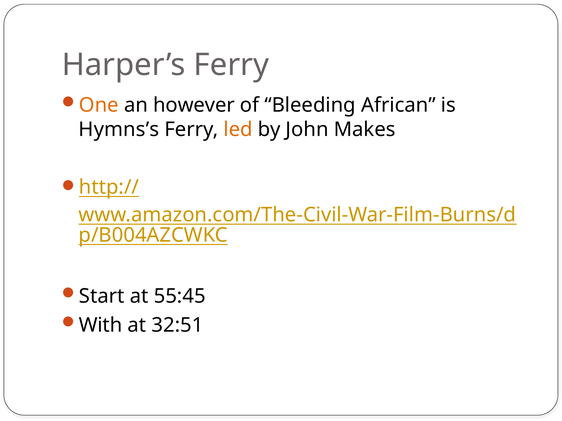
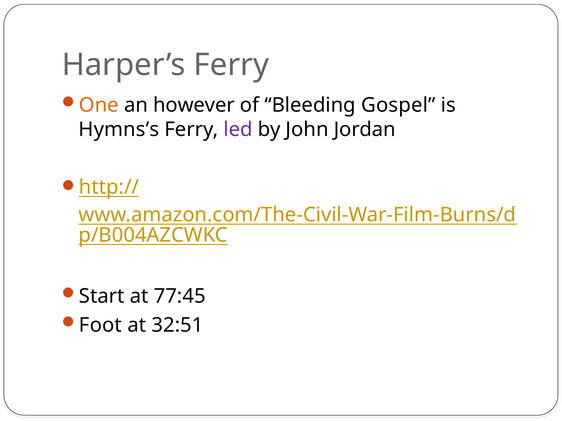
African: African -> Gospel
led colour: orange -> purple
Makes: Makes -> Jordan
55:45: 55:45 -> 77:45
With: With -> Foot
